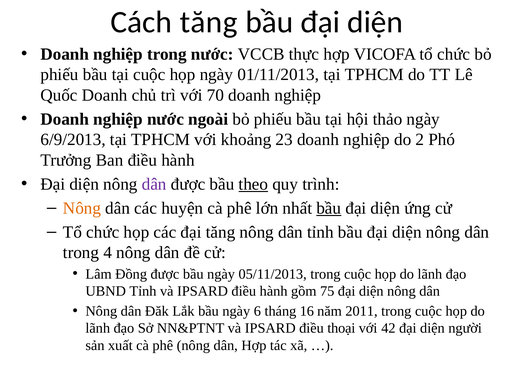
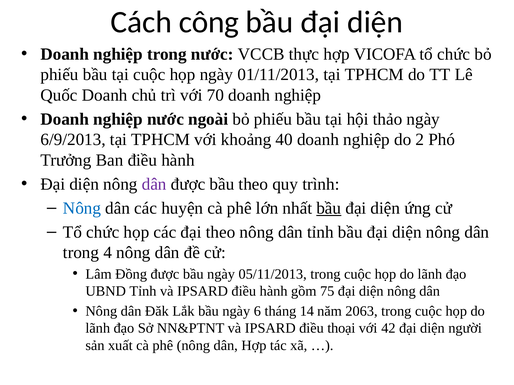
Cách tăng: tăng -> công
23: 23 -> 40
theo at (253, 184) underline: present -> none
Nông at (82, 208) colour: orange -> blue
đại tăng: tăng -> theo
16: 16 -> 14
2011: 2011 -> 2063
